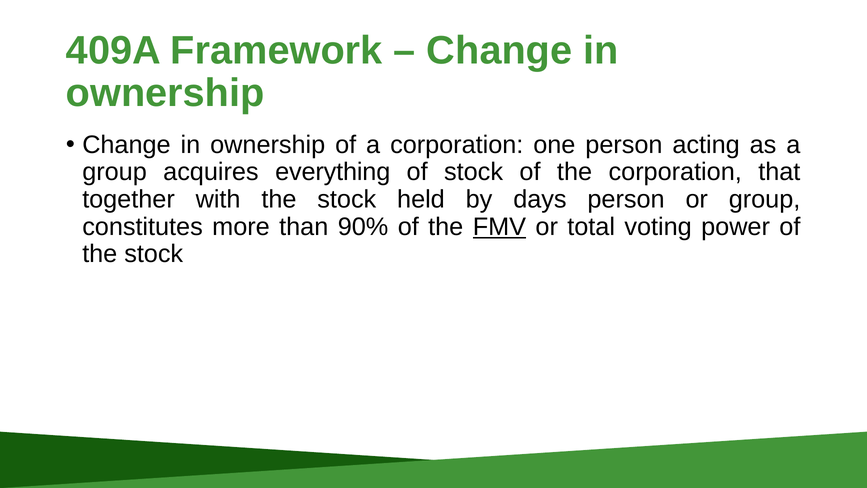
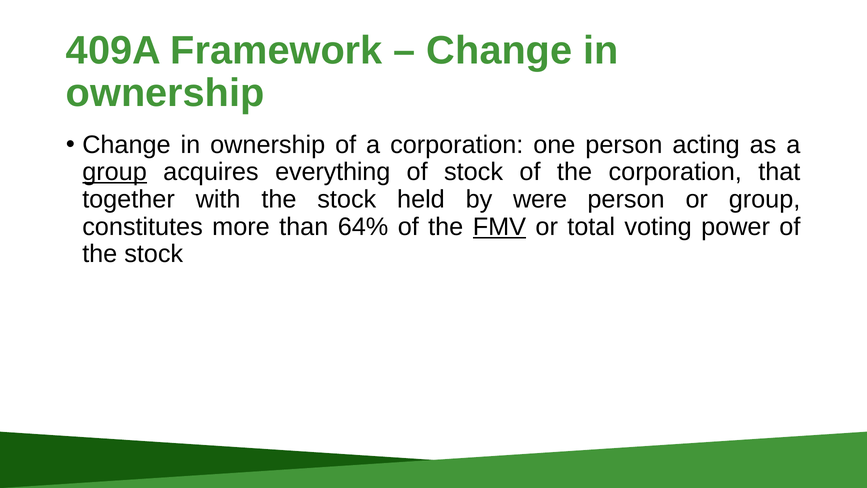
group at (115, 172) underline: none -> present
days: days -> were
90%: 90% -> 64%
